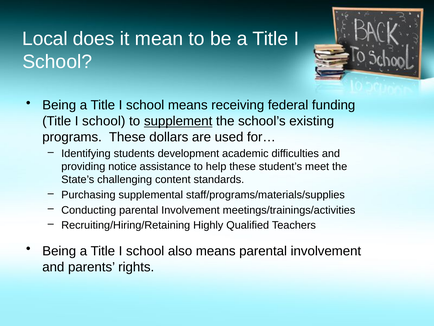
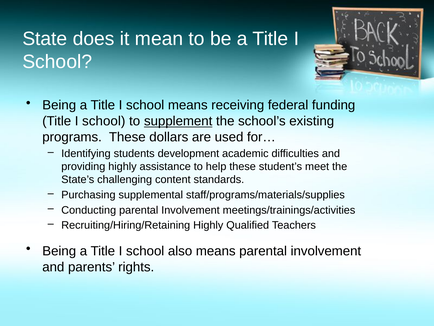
Local: Local -> State
providing notice: notice -> highly
